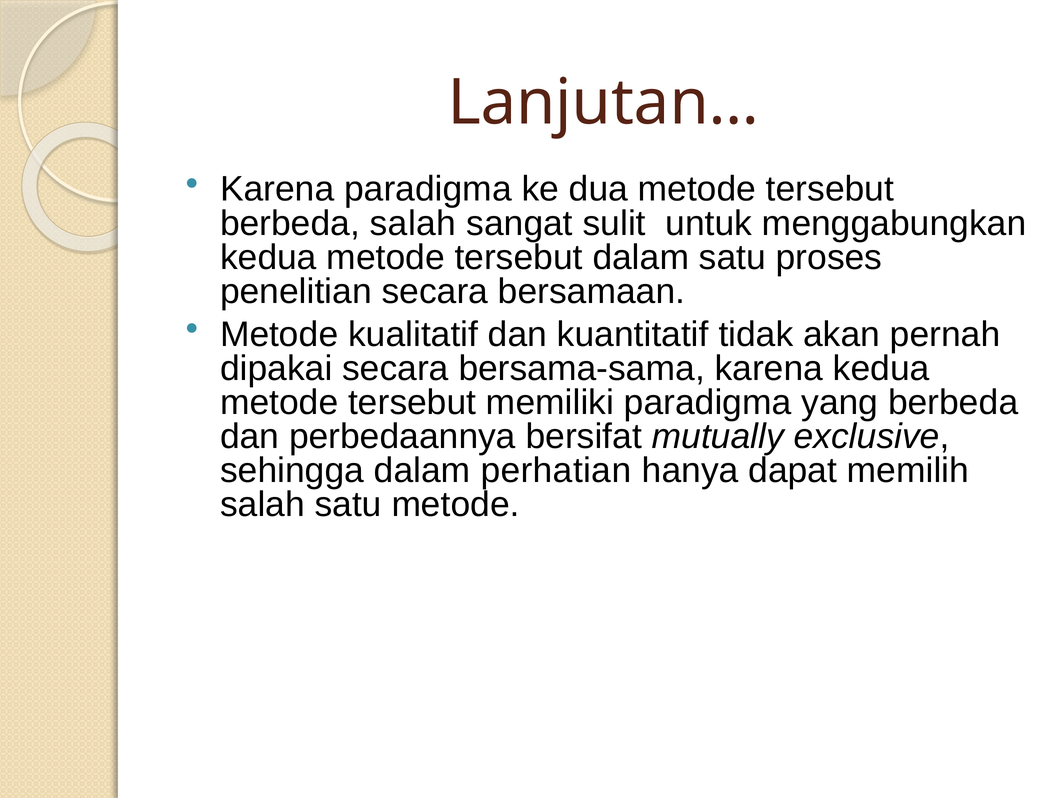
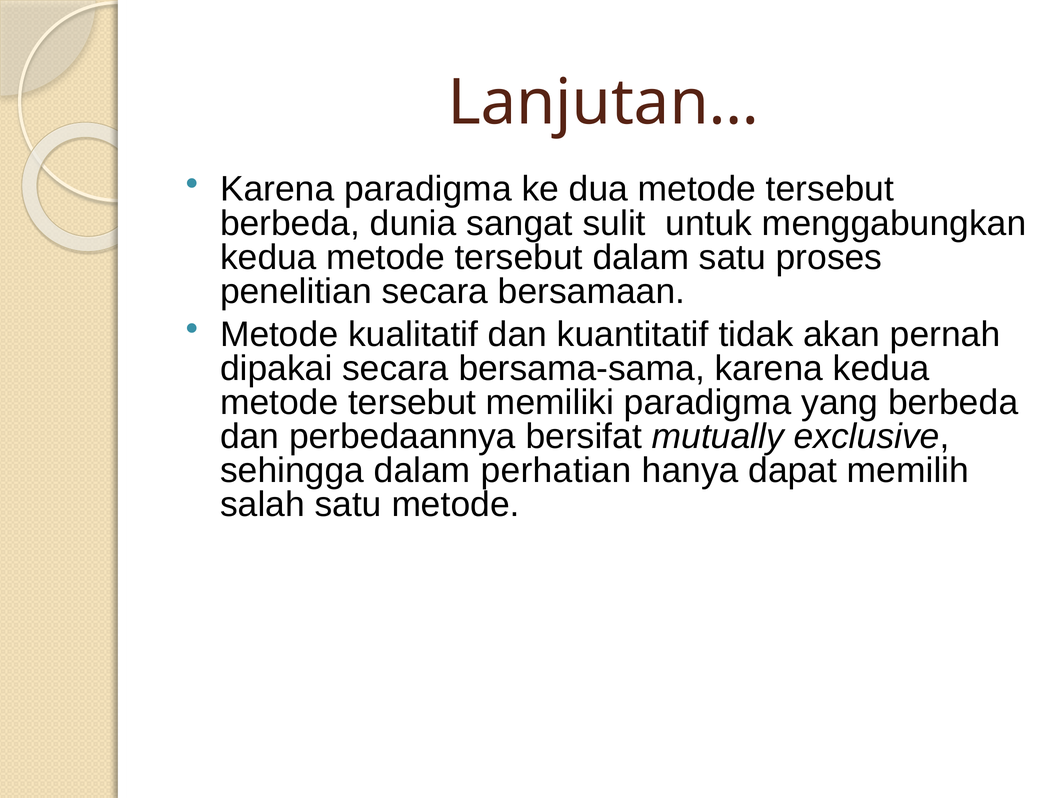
berbeda salah: salah -> dunia
